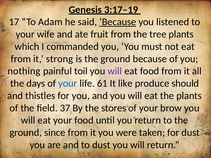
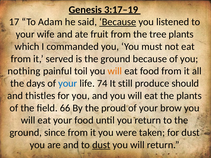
strong: strong -> served
will at (115, 71) colour: purple -> orange
61: 61 -> 74
like: like -> still
37: 37 -> 66
stores: stores -> proud
dust at (101, 145) underline: none -> present
